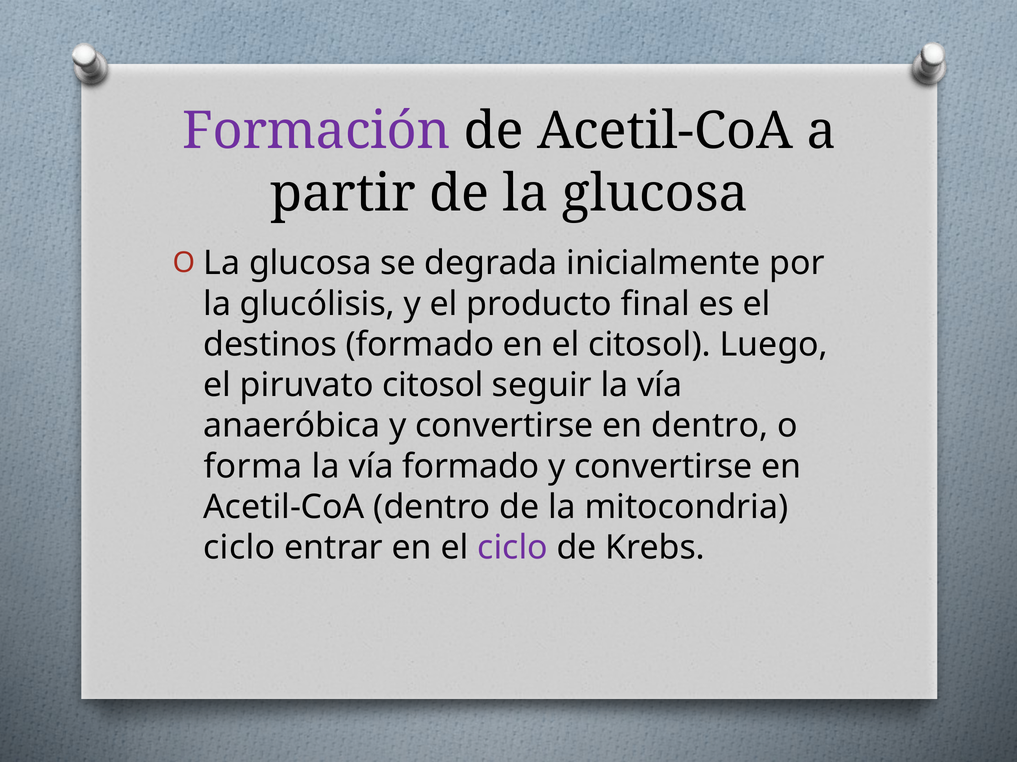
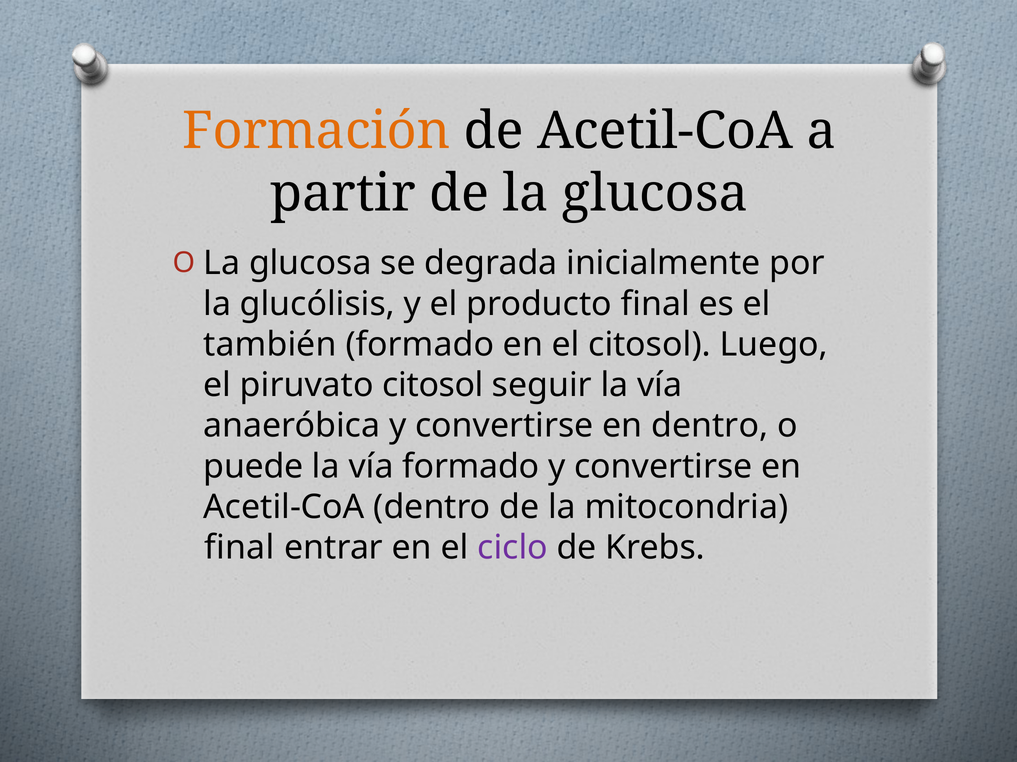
Formación colour: purple -> orange
destinos: destinos -> también
forma: forma -> puede
ciclo at (239, 548): ciclo -> final
